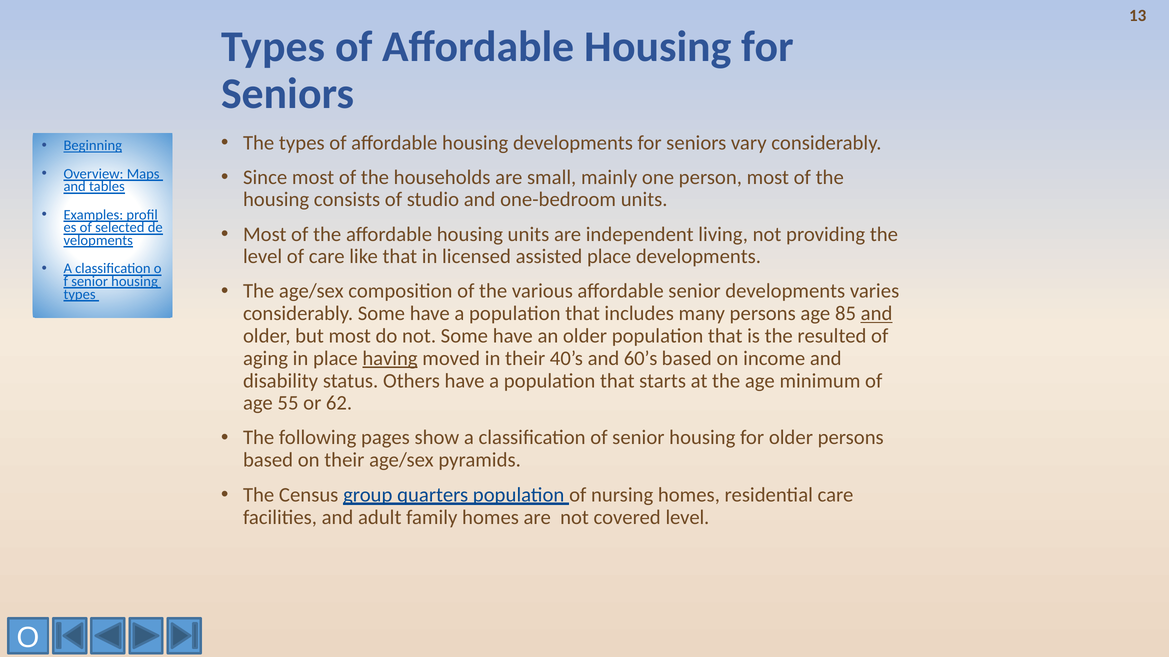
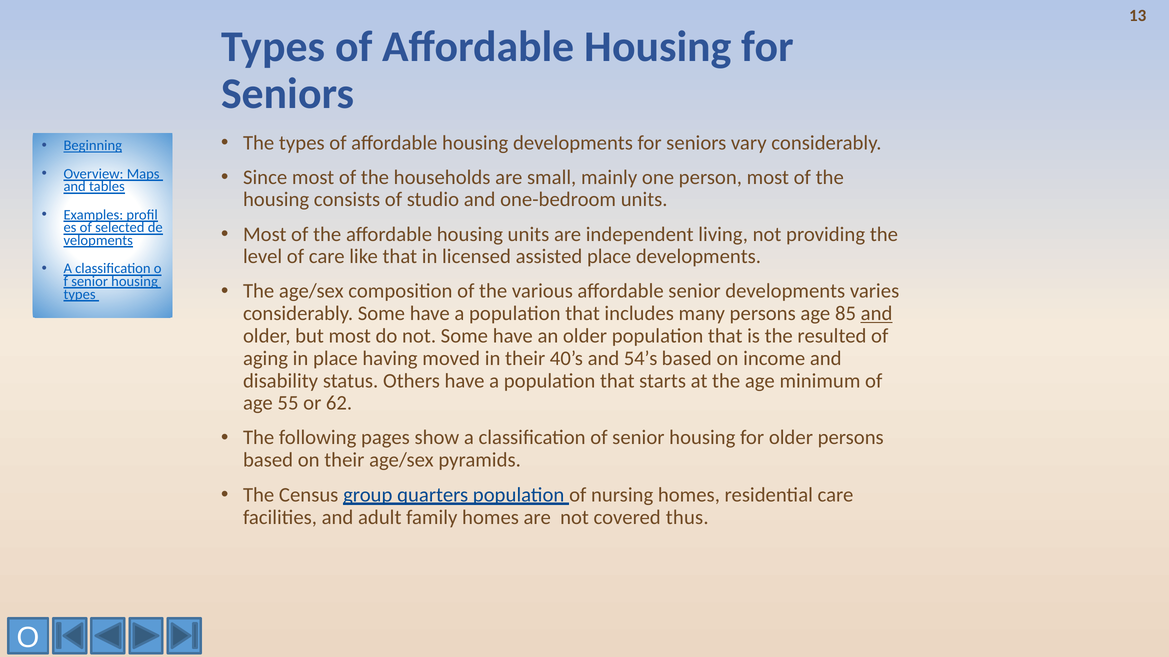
having underline: present -> none
60’s: 60’s -> 54’s
covered level: level -> thus
